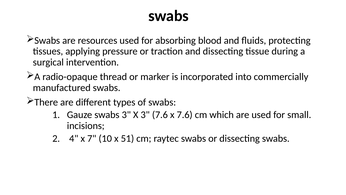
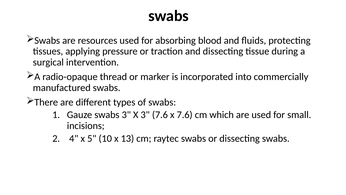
7: 7 -> 5
51: 51 -> 13
